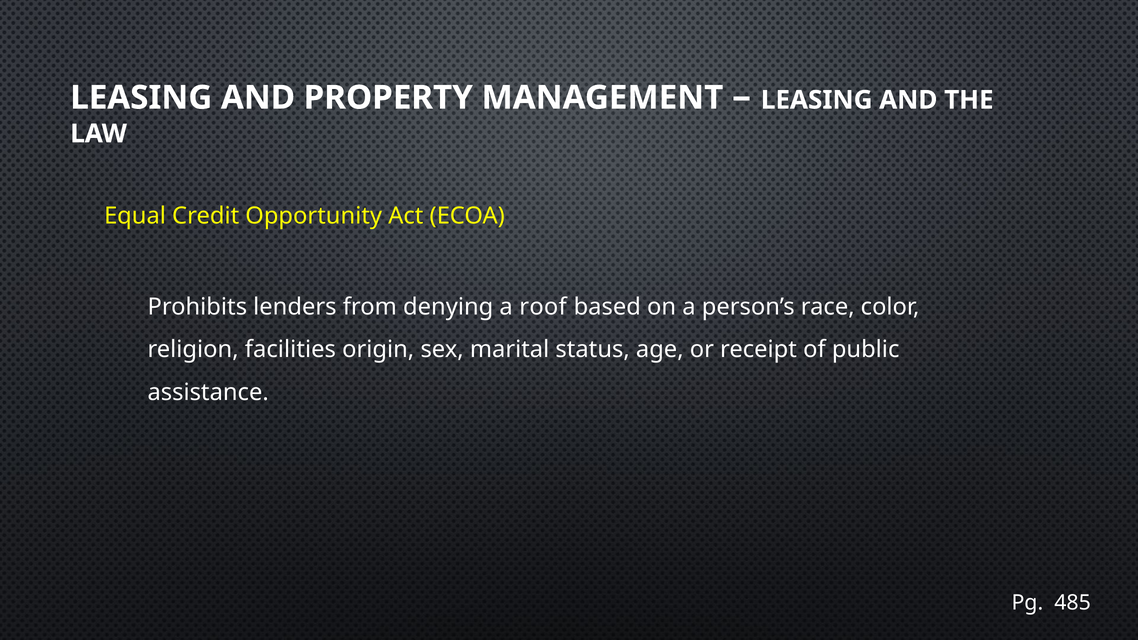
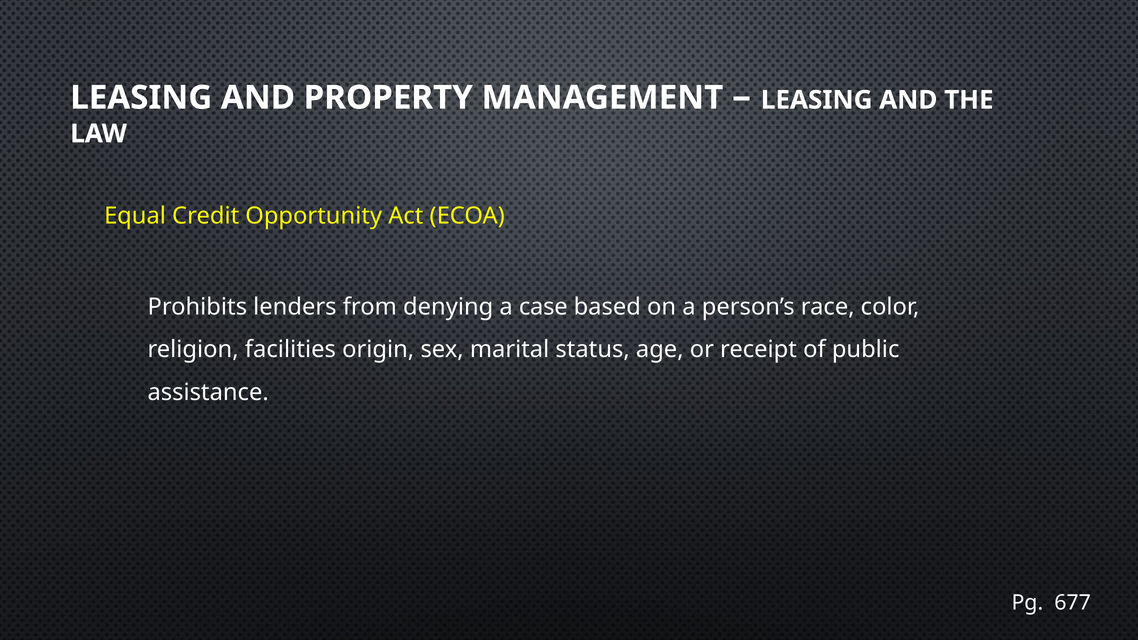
roof: roof -> case
485: 485 -> 677
